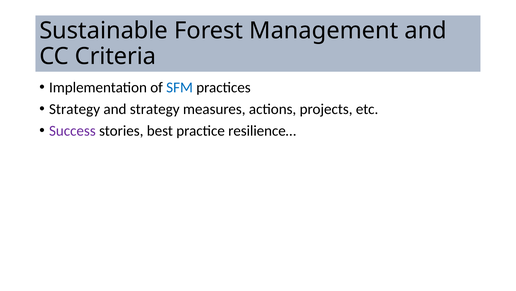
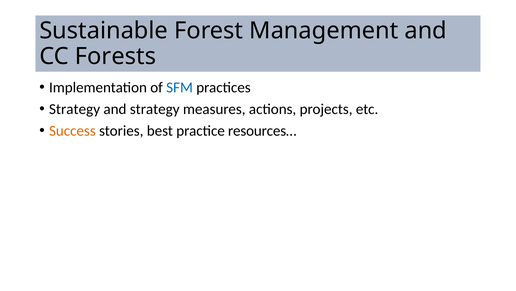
Criteria: Criteria -> Forests
Success colour: purple -> orange
resilience…: resilience… -> resources…
